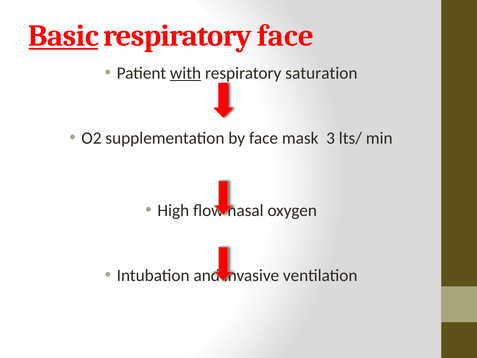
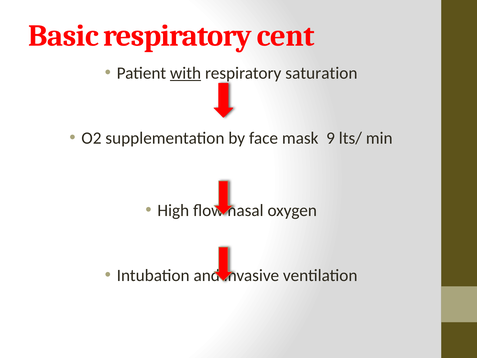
Basic underline: present -> none
respiratory face: face -> cent
3: 3 -> 9
